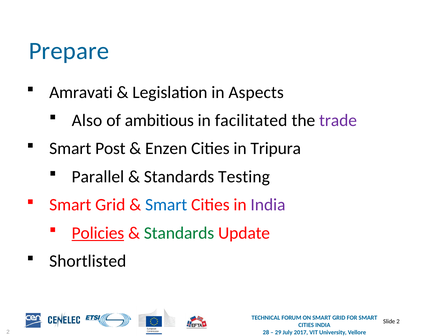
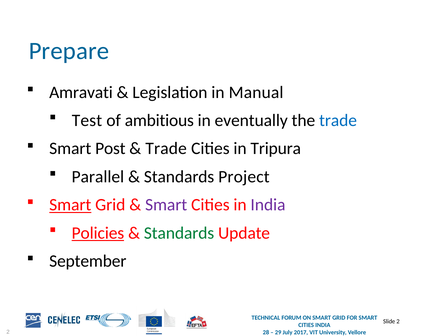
Aspects: Aspects -> Manual
Also: Also -> Test
facilitated: facilitated -> eventually
trade at (338, 120) colour: purple -> blue
Enzen at (166, 149): Enzen -> Trade
Testing: Testing -> Project
Smart at (70, 205) underline: none -> present
Smart at (166, 205) colour: blue -> purple
Shortlisted: Shortlisted -> September
